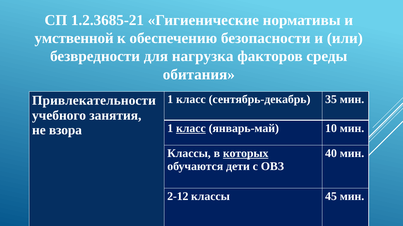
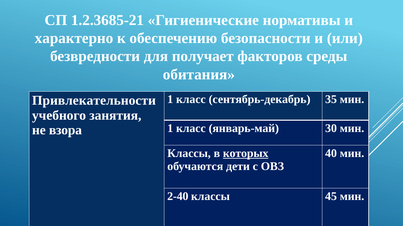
умственной: умственной -> характерно
нагрузка: нагрузка -> получает
класс at (191, 129) underline: present -> none
10: 10 -> 30
2-12: 2-12 -> 2-40
